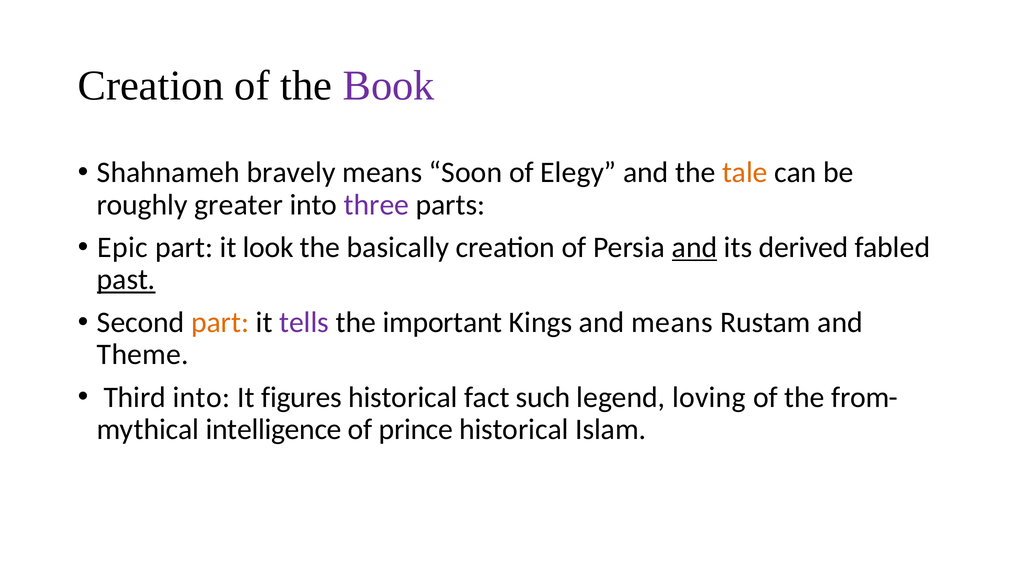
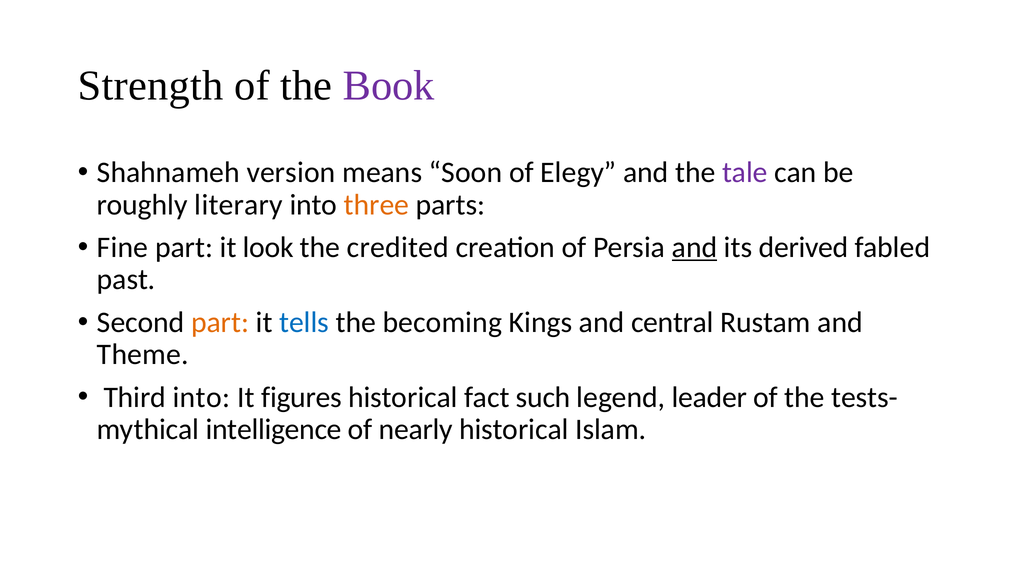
Creation at (151, 86): Creation -> Strength
bravely: bravely -> version
tale colour: orange -> purple
greater: greater -> literary
three colour: purple -> orange
Epic: Epic -> Fine
basically: basically -> credited
past underline: present -> none
tells colour: purple -> blue
important: important -> becoming
and means: means -> central
loving: loving -> leader
from-: from- -> tests-
prince: prince -> nearly
